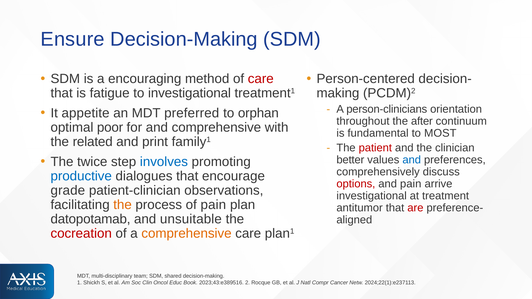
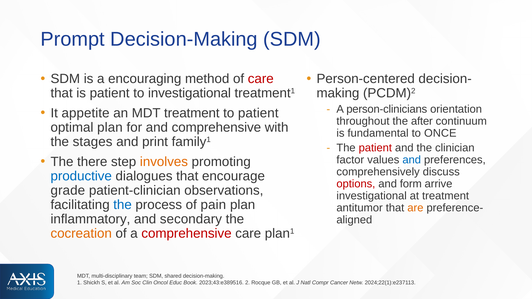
Ensure: Ensure -> Prompt
is fatigue: fatigue -> patient
MDT preferred: preferred -> treatment
to orphan: orphan -> patient
optimal poor: poor -> plan
MOST: MOST -> ONCE
related: related -> stages
better: better -> factor
twice: twice -> there
involves colour: blue -> orange
and pain: pain -> form
the at (123, 205) colour: orange -> blue
are colour: red -> orange
datopotamab: datopotamab -> inflammatory
unsuitable: unsuitable -> secondary
cocreation colour: red -> orange
comprehensive at (186, 234) colour: orange -> red
